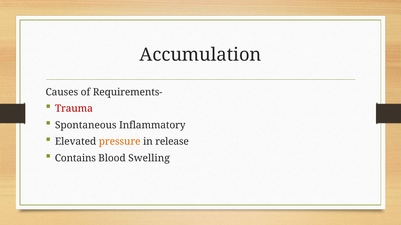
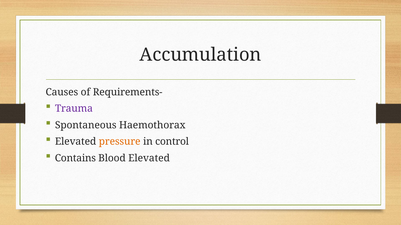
Trauma colour: red -> purple
Inflammatory: Inflammatory -> Haemothorax
release: release -> control
Blood Swelling: Swelling -> Elevated
